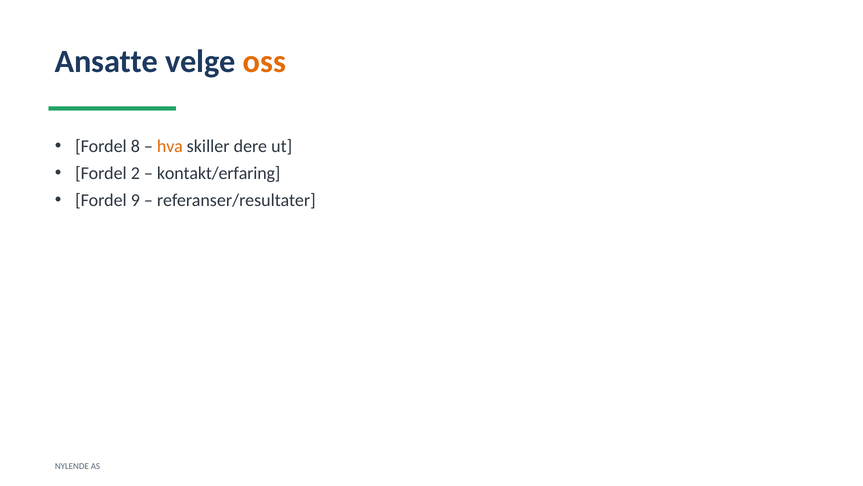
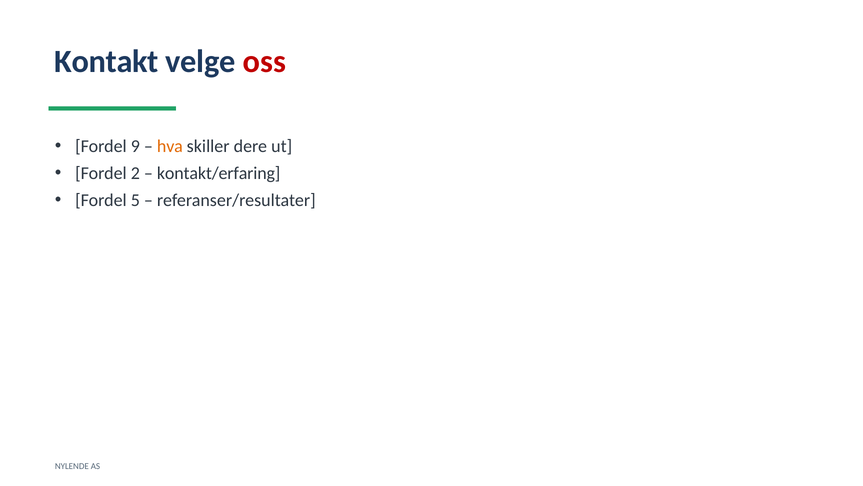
Ansatte: Ansatte -> Kontakt
oss colour: orange -> red
8: 8 -> 9
9: 9 -> 5
